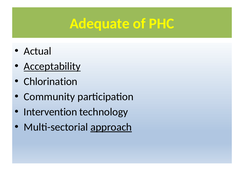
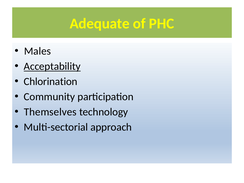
Actual: Actual -> Males
Intervention: Intervention -> Themselves
approach underline: present -> none
